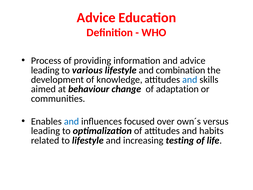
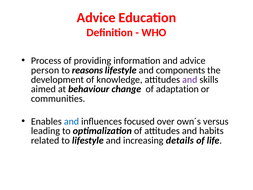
leading at (45, 70): leading -> person
various: various -> reasons
combination: combination -> components
and at (190, 80) colour: blue -> purple
testing: testing -> details
